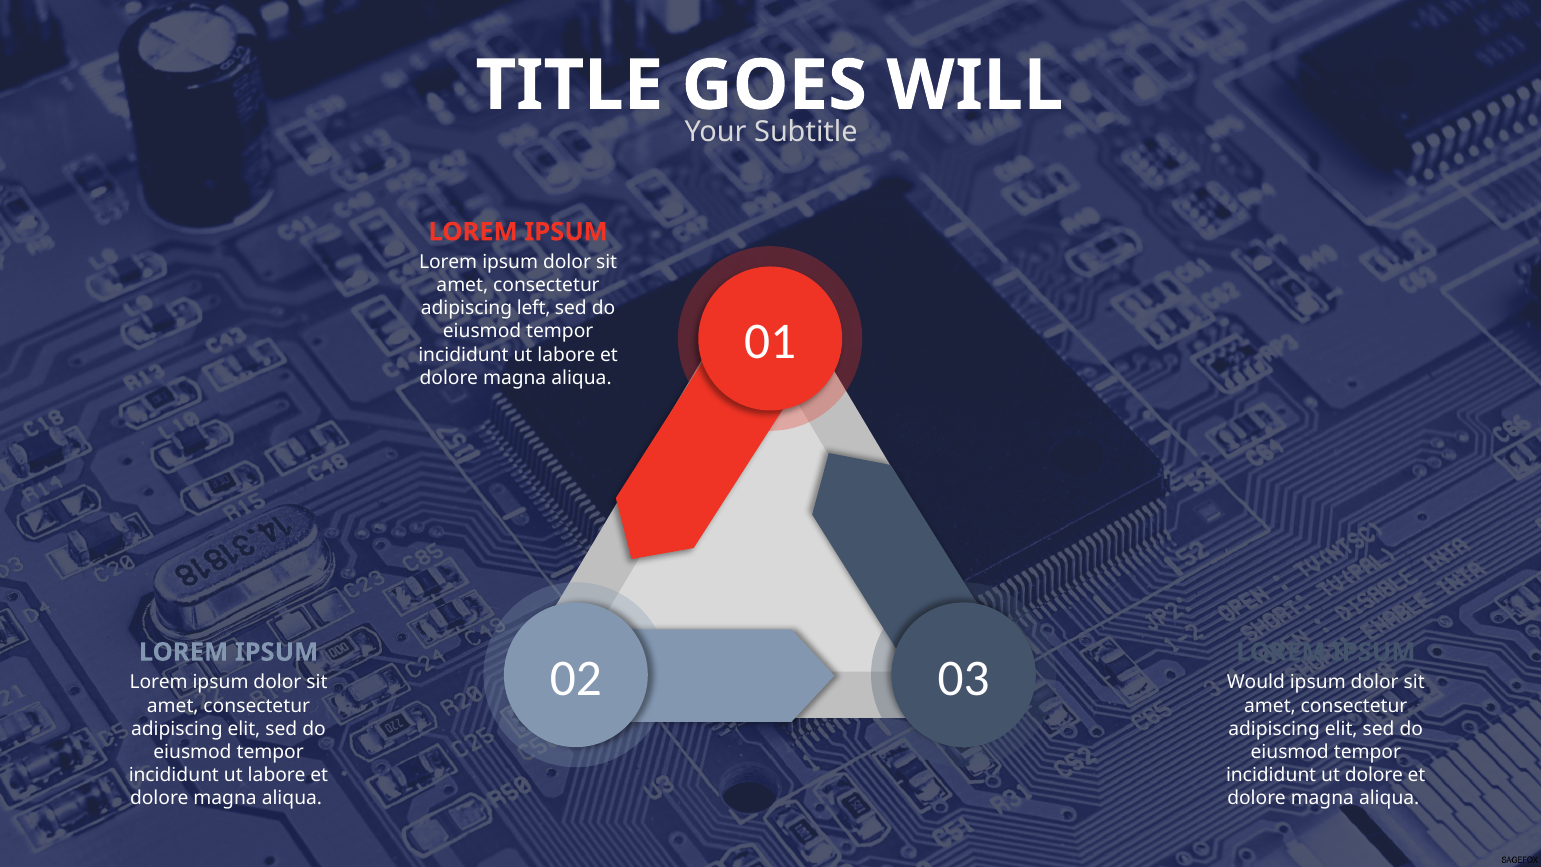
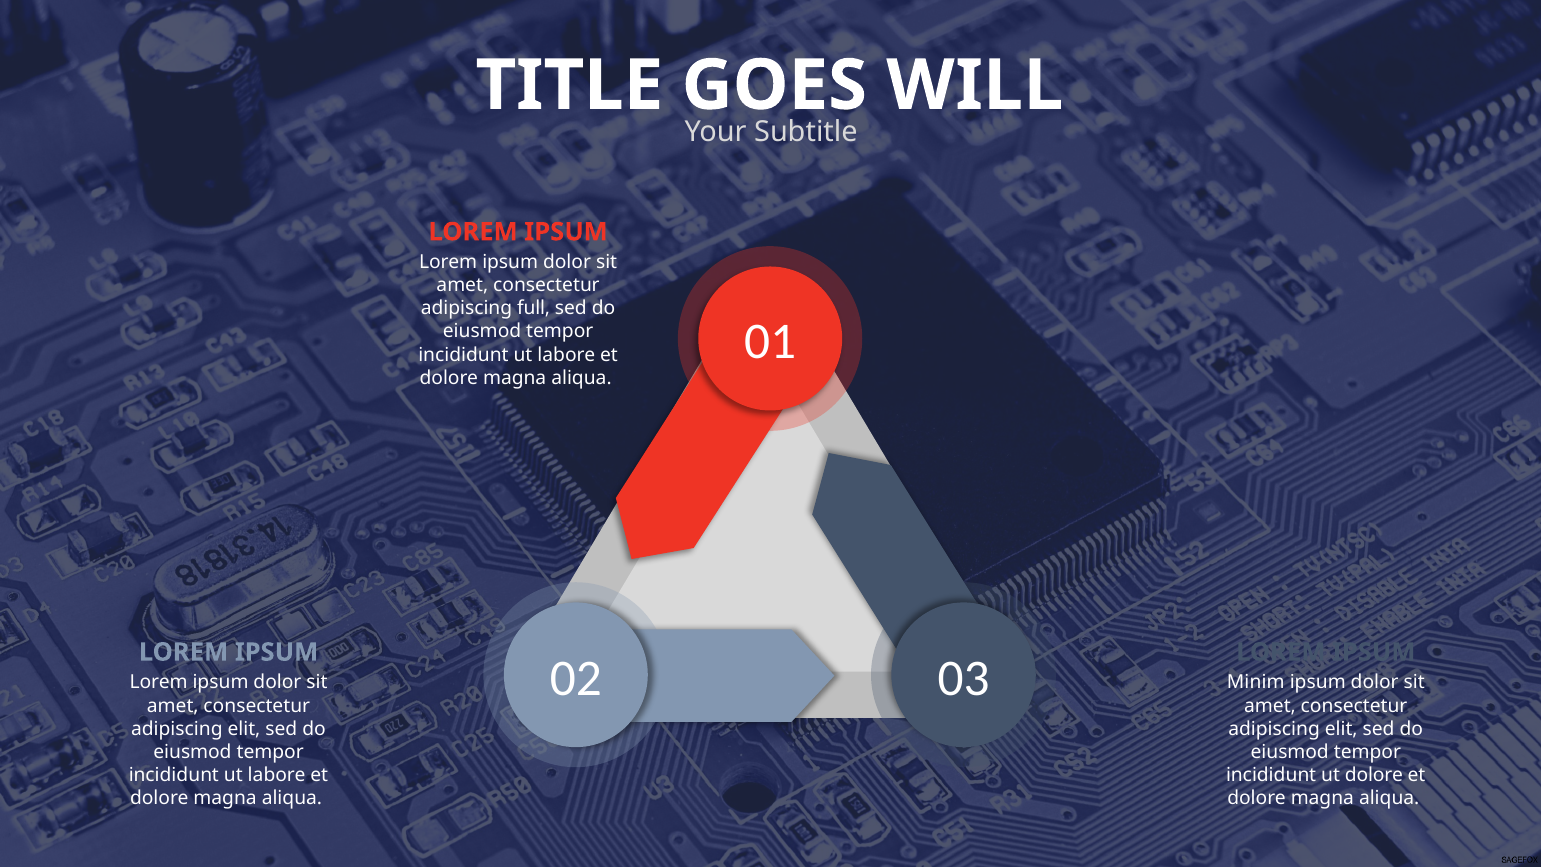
left: left -> full
Would: Would -> Minim
